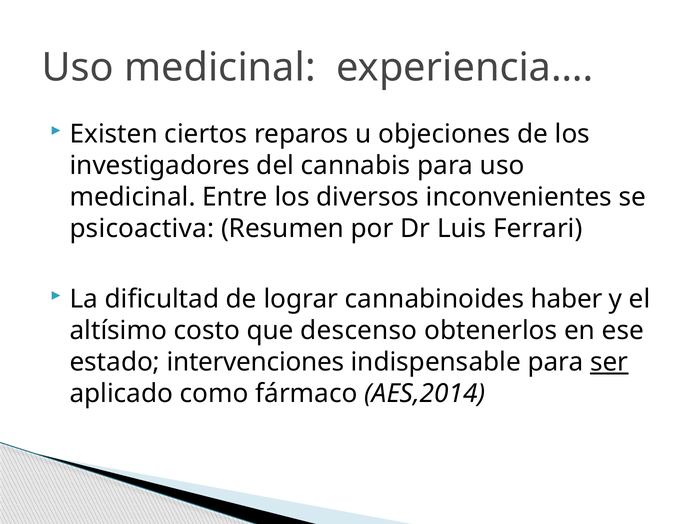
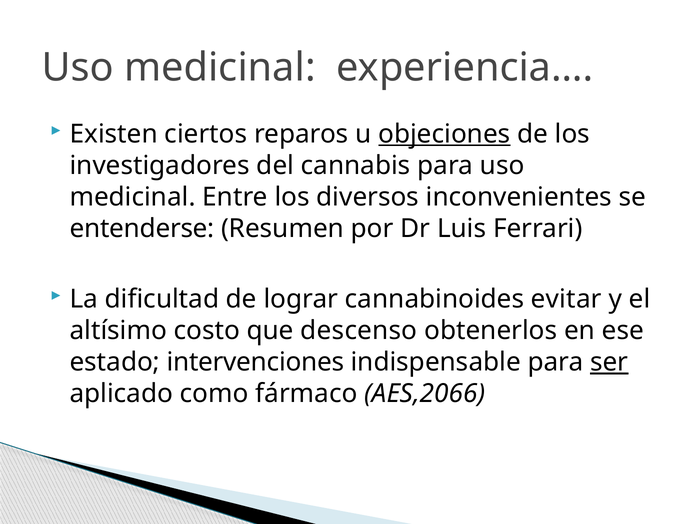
objeciones underline: none -> present
psicoactiva: psicoactiva -> entenderse
haber: haber -> evitar
AES,2014: AES,2014 -> AES,2066
